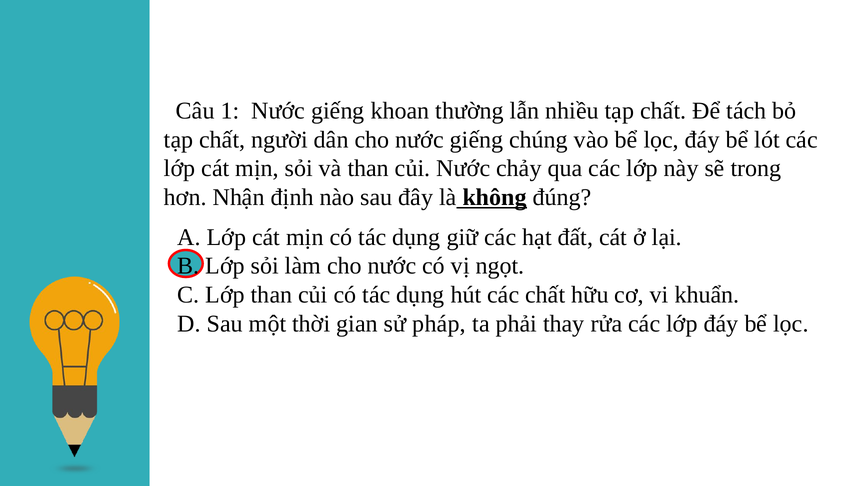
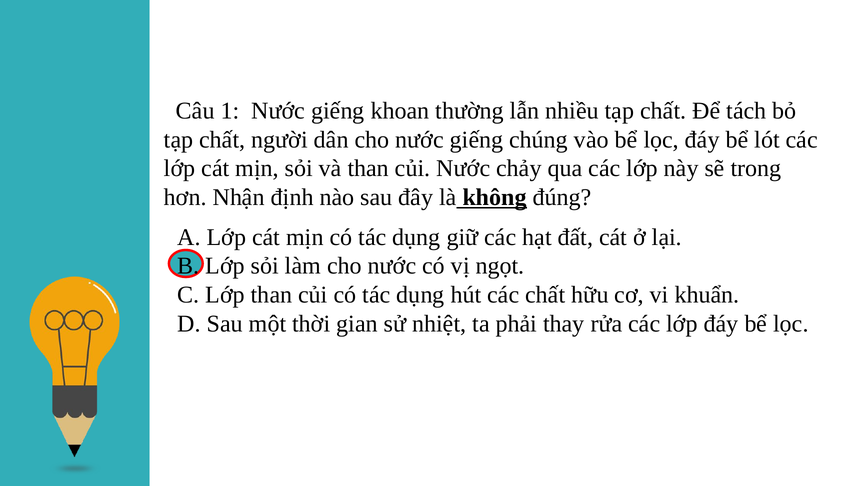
pháp: pháp -> nhiệt
